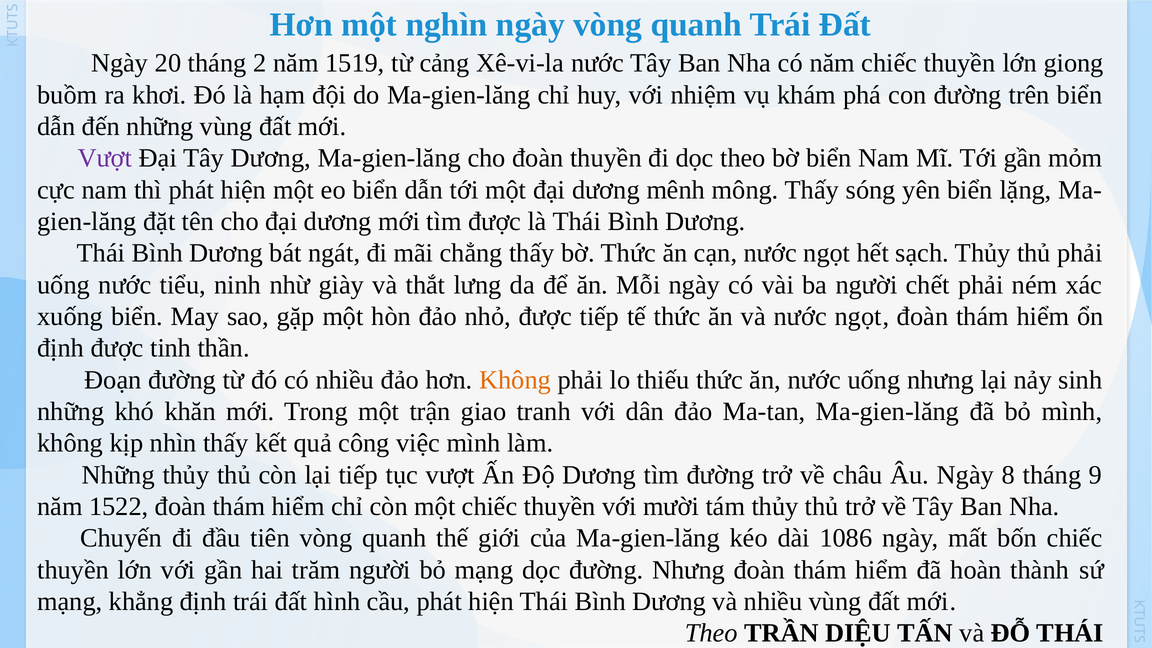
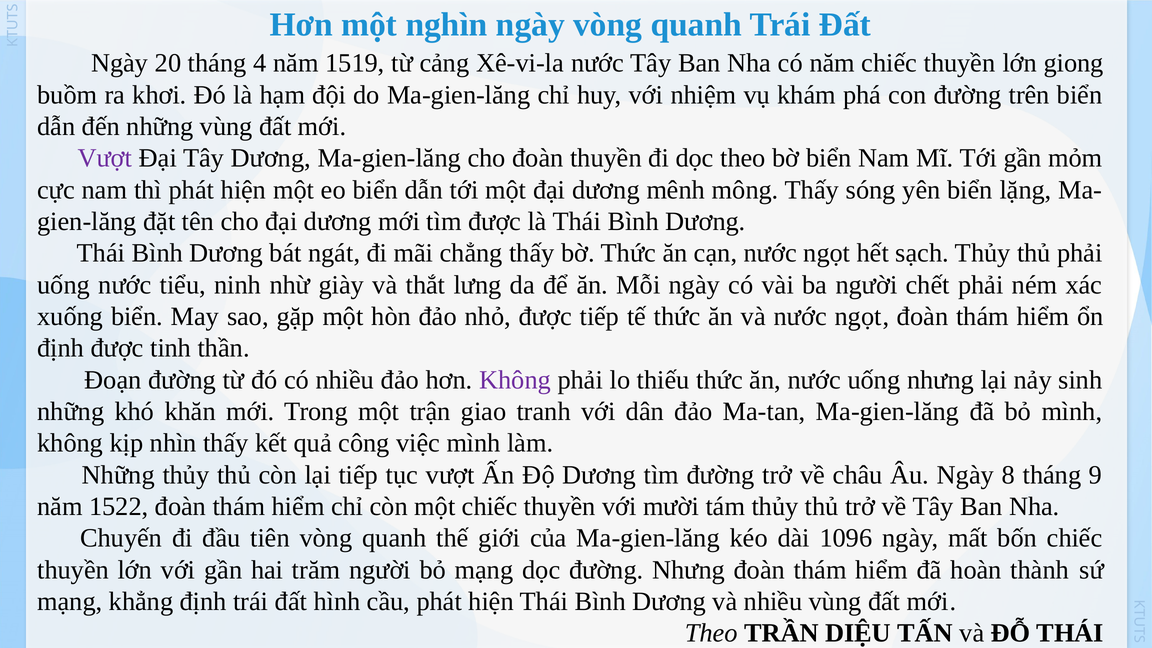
2: 2 -> 4
Không at (515, 380) colour: orange -> purple
1086: 1086 -> 1096
